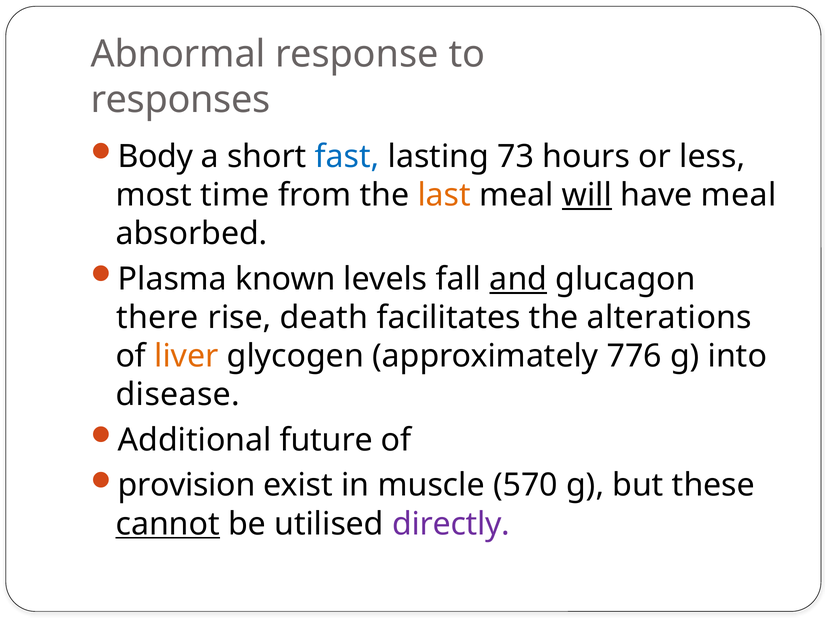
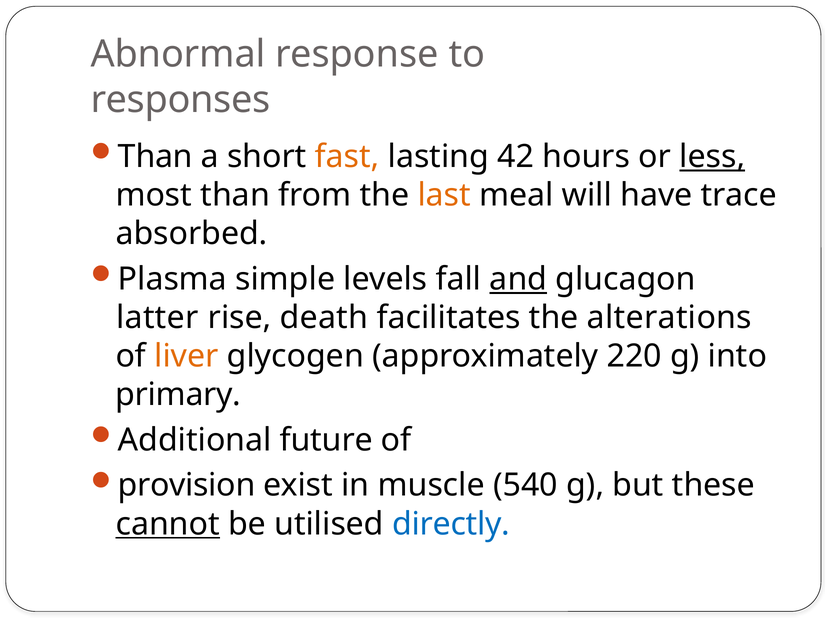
Body at (155, 157): Body -> Than
fast colour: blue -> orange
73: 73 -> 42
less underline: none -> present
most time: time -> than
will underline: present -> none
have meal: meal -> trace
known: known -> simple
there: there -> latter
776: 776 -> 220
disease: disease -> primary
570: 570 -> 540
directly colour: purple -> blue
